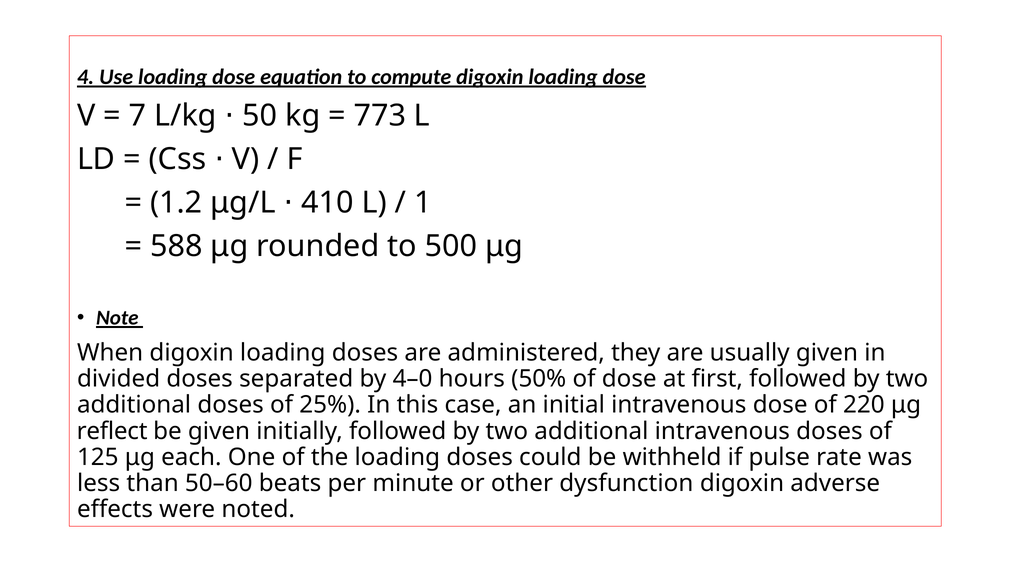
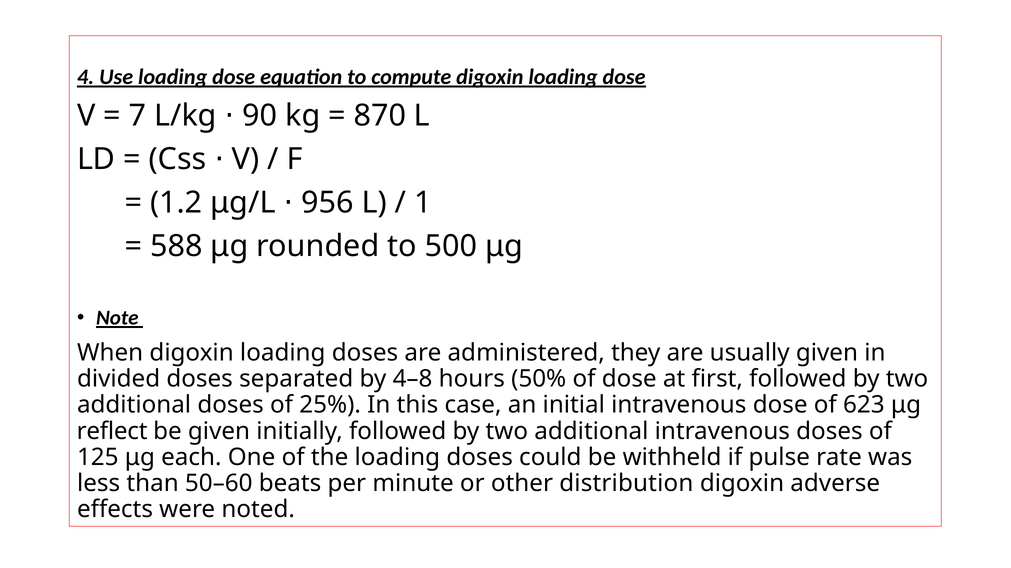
50: 50 -> 90
773: 773 -> 870
410: 410 -> 956
4–0: 4–0 -> 4–8
220: 220 -> 623
dysfunction: dysfunction -> distribution
